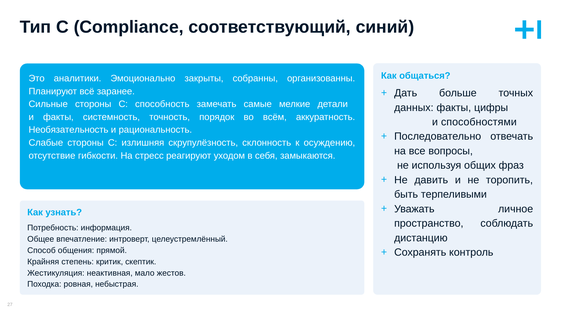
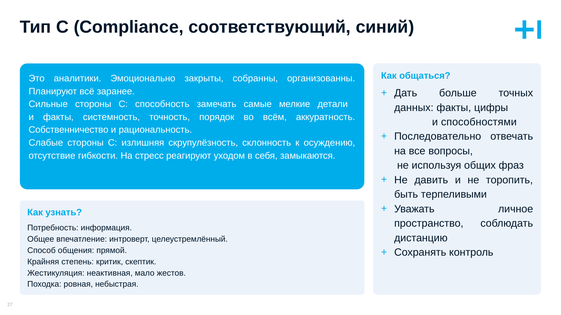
Необязательность: Необязательность -> Собственничество
